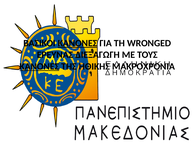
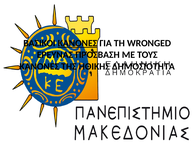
ΔΙΕΞΑΓΩΓΗ: ΔΙΕΞΑΓΩΓΗ -> ΠΡΌΣΒΑΣΗ
ΚΑΝΟΝΕΣ at (39, 66) underline: present -> none
ΜΑΚΡΟΧΡΌΝΙΑ: ΜΑΚΡΟΧΡΌΝΙΑ -> ΔΗΜΟΣΙΌΤΗΤΑ
